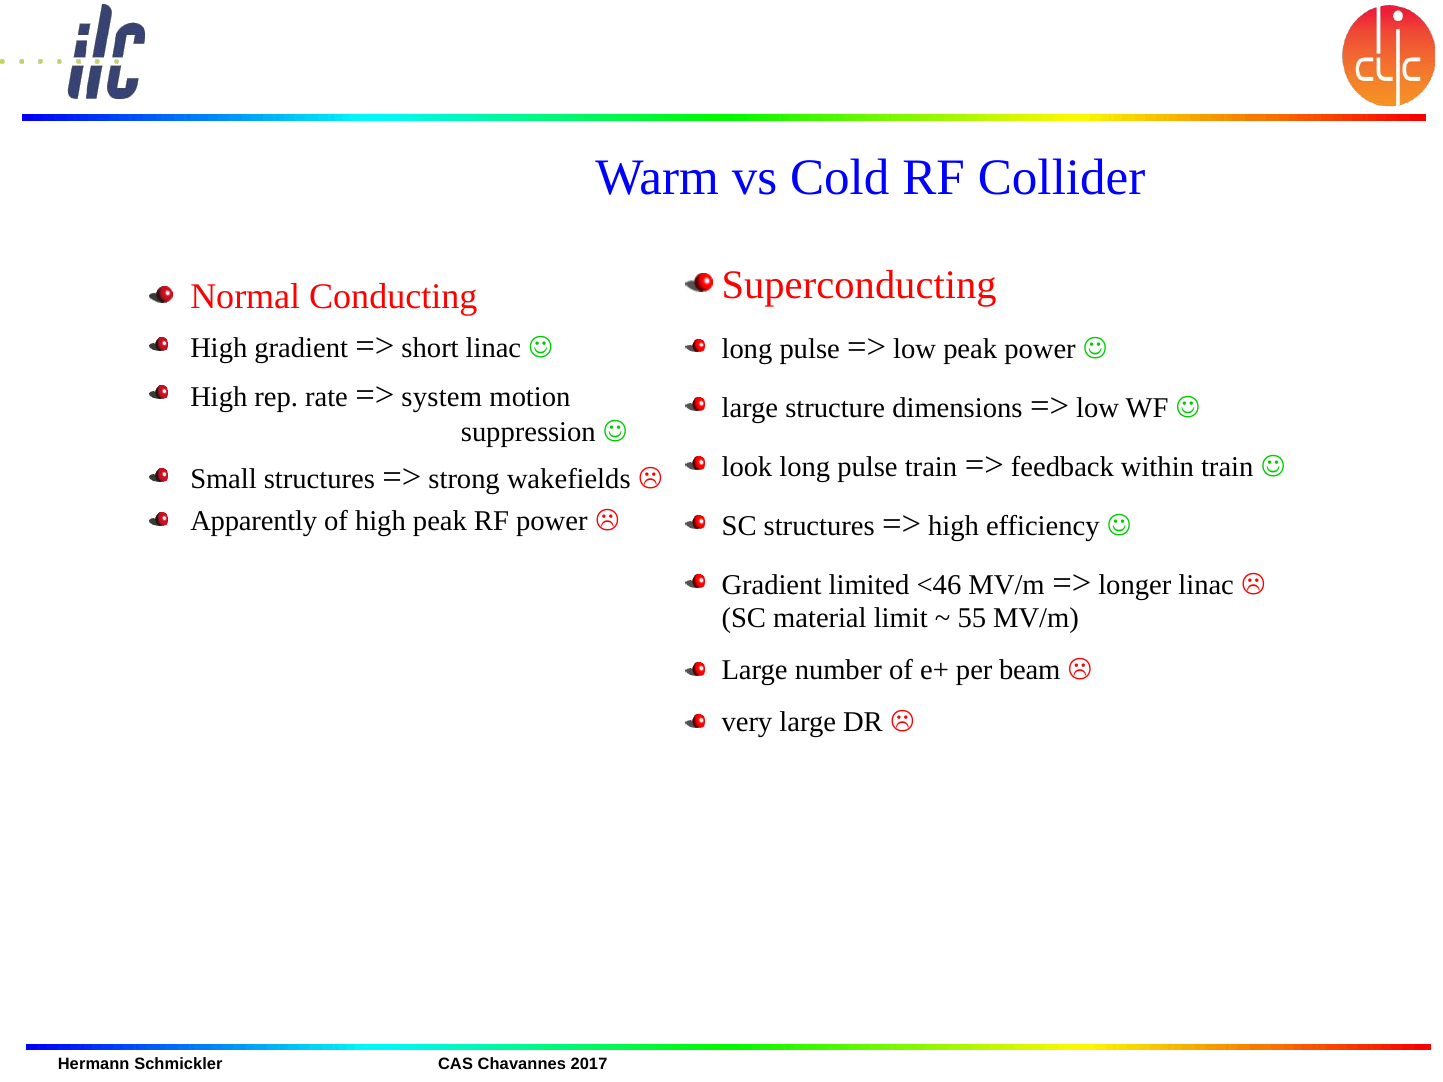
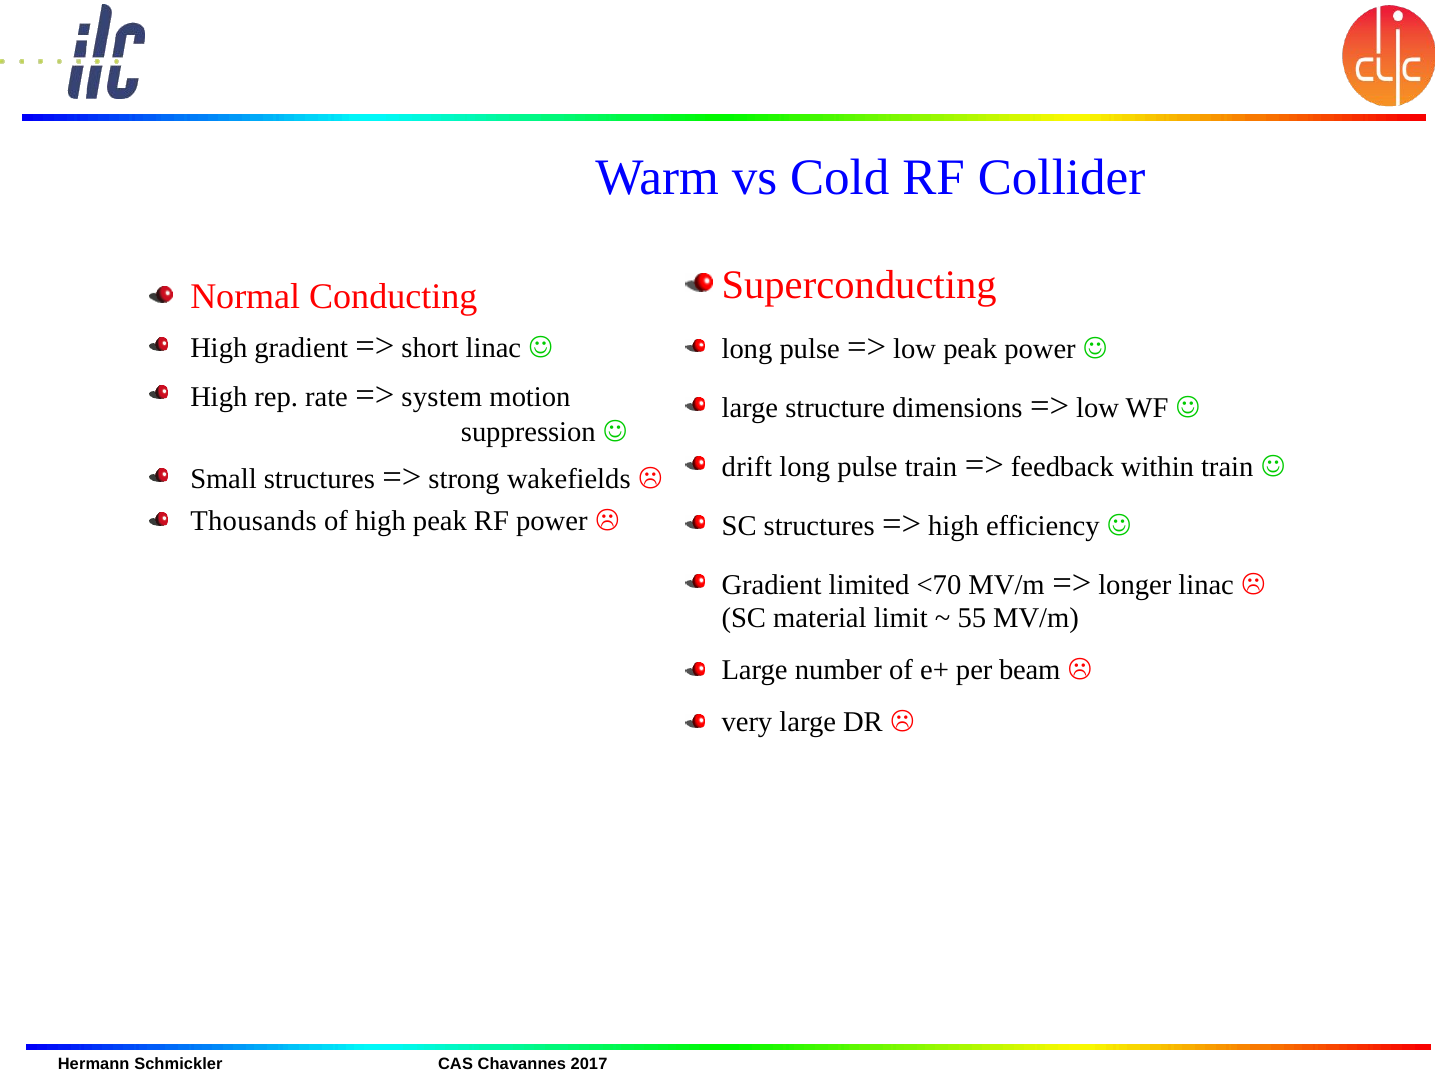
look: look -> drift
Apparently: Apparently -> Thousands
<46: <46 -> <70
